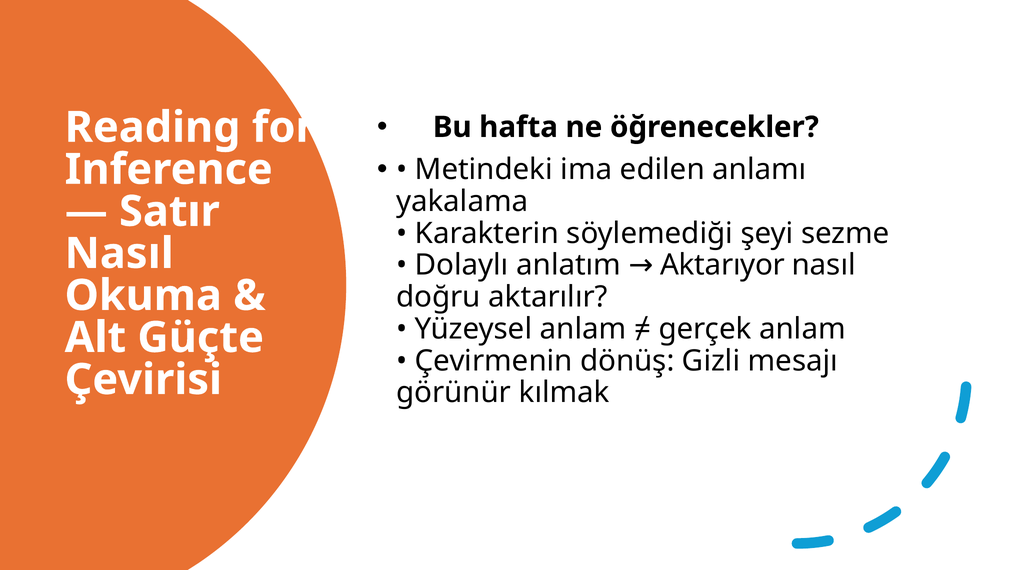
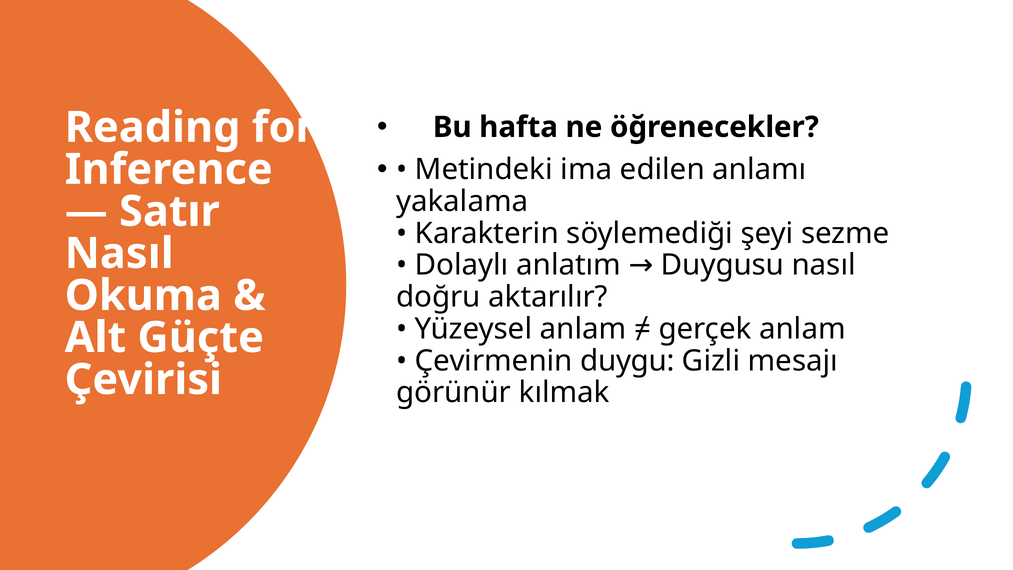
Aktarıyor: Aktarıyor -> Duygusu
dönüş: dönüş -> duygu
